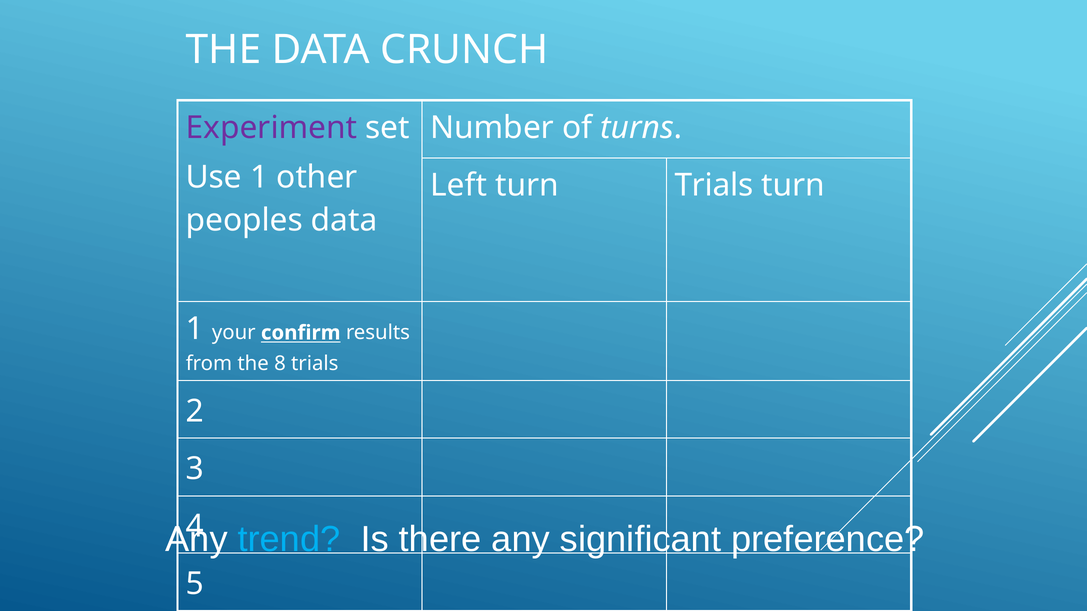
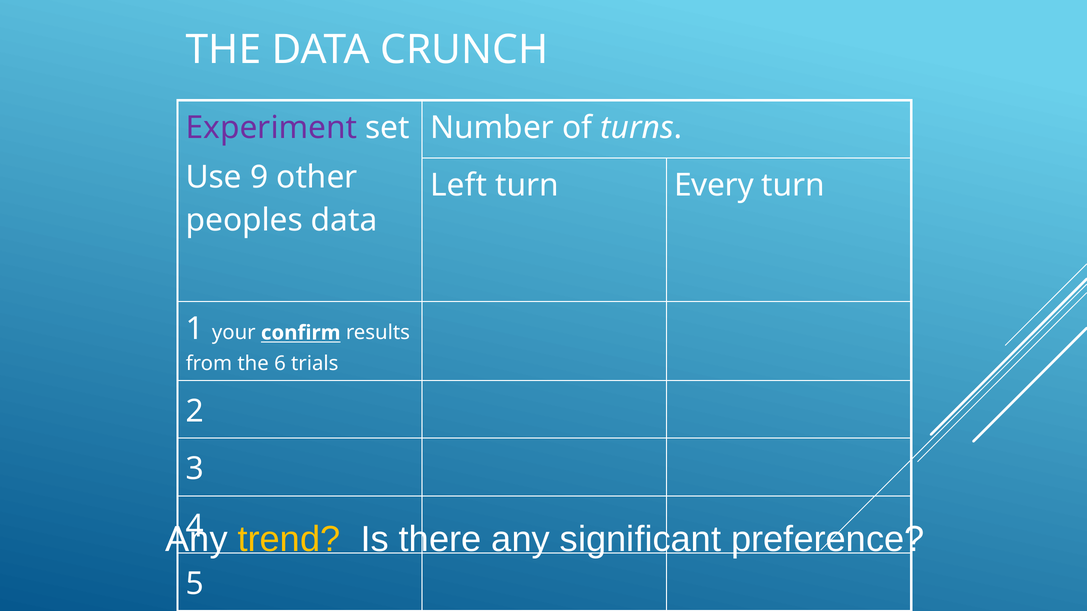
Use 1: 1 -> 9
turn Trials: Trials -> Every
8: 8 -> 6
trend colour: light blue -> yellow
